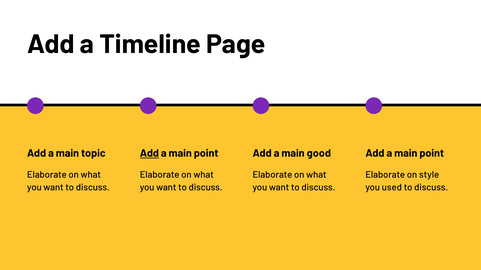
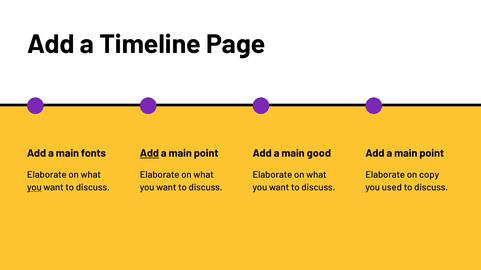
topic: topic -> fonts
style: style -> copy
you at (34, 188) underline: none -> present
